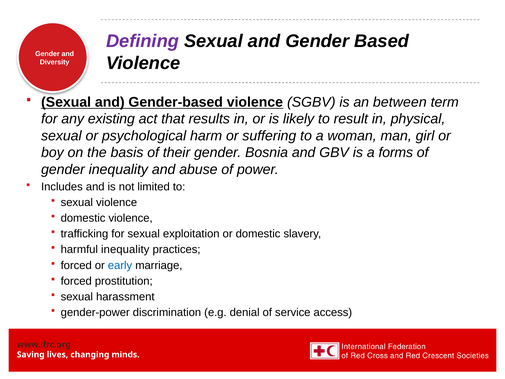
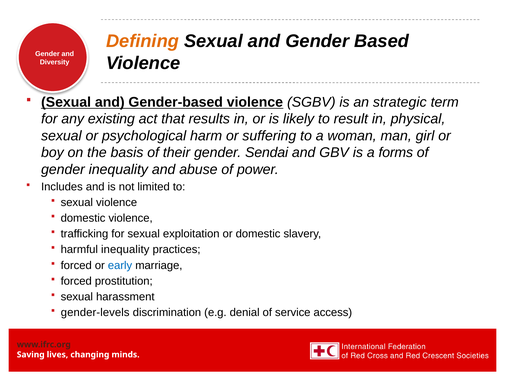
Defining colour: purple -> orange
between: between -> strategic
Bosnia: Bosnia -> Sendai
gender-power: gender-power -> gender-levels
